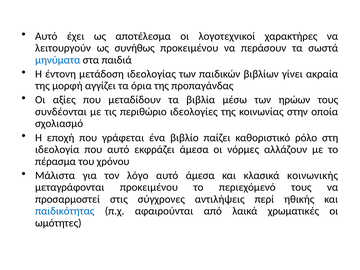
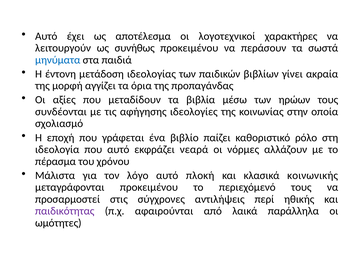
περιθώριο: περιθώριο -> αφήγησης
εκφράζει άμεσα: άμεσα -> νεαρά
αυτό άμεσα: άμεσα -> πλοκή
παιδικότητας colour: blue -> purple
χρωματικές: χρωματικές -> παράλληλα
